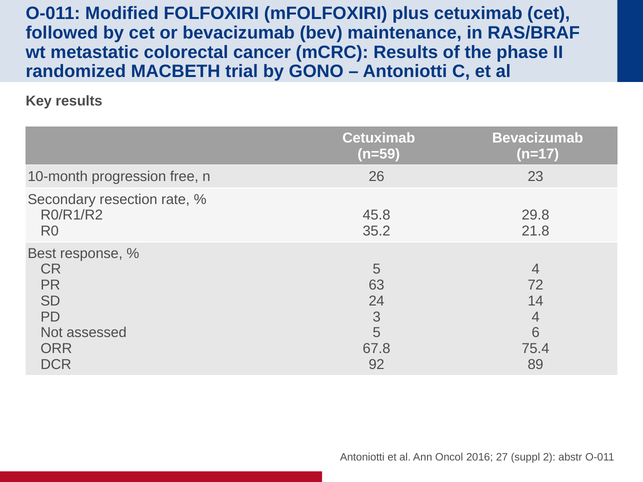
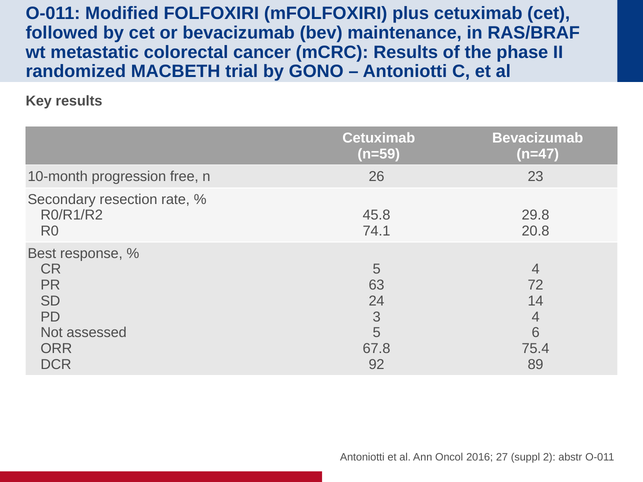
n=17: n=17 -> n=47
35.2: 35.2 -> 74.1
21.8: 21.8 -> 20.8
